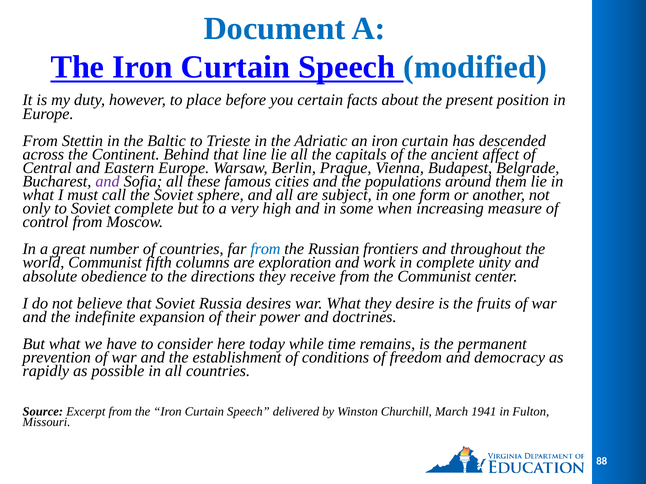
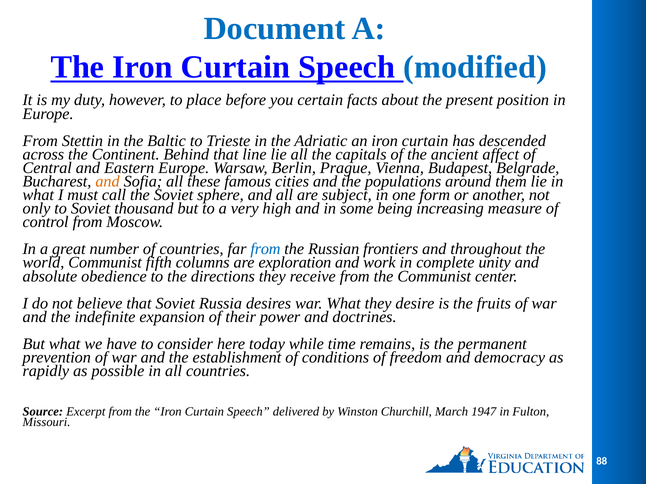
and at (108, 182) colour: purple -> orange
Soviet complete: complete -> thousand
when: when -> being
1941: 1941 -> 1947
